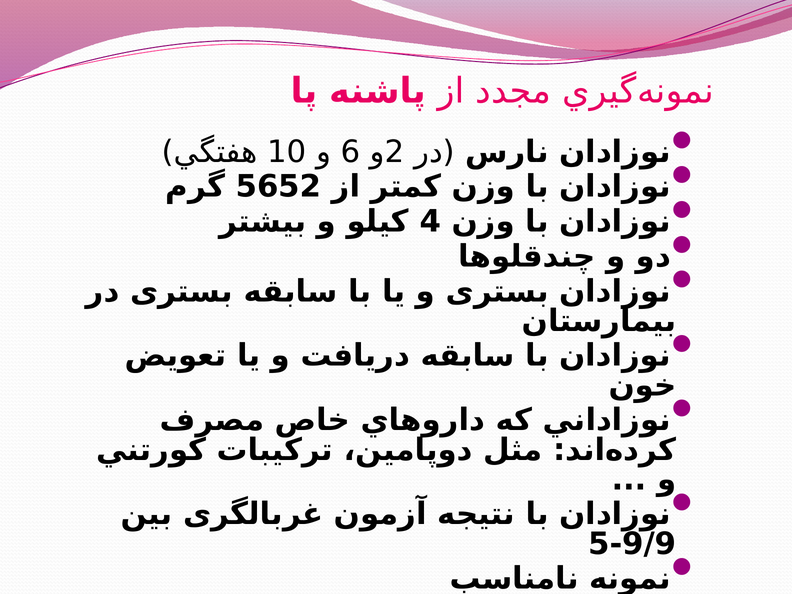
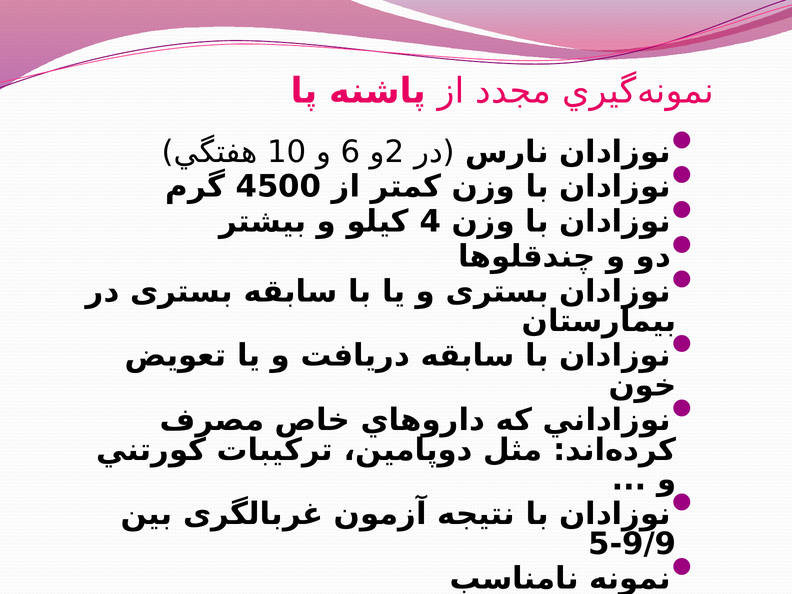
5652: 5652 -> 4500
